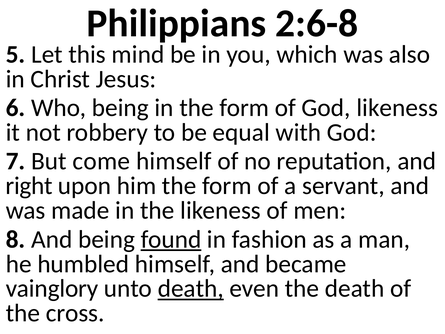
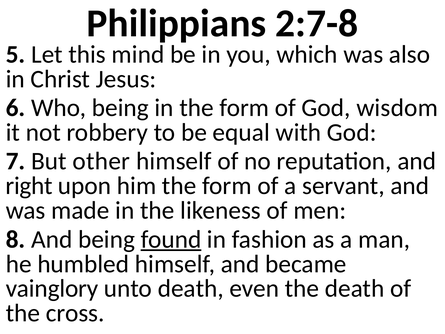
2:6-8: 2:6-8 -> 2:7-8
God likeness: likeness -> wisdom
come: come -> other
death at (191, 288) underline: present -> none
